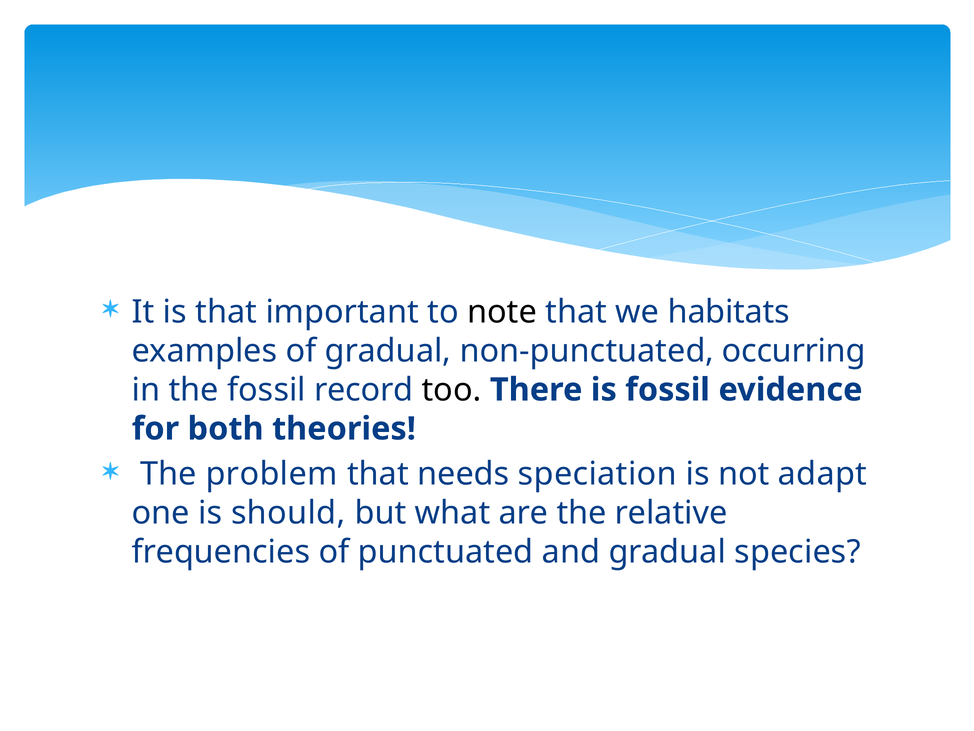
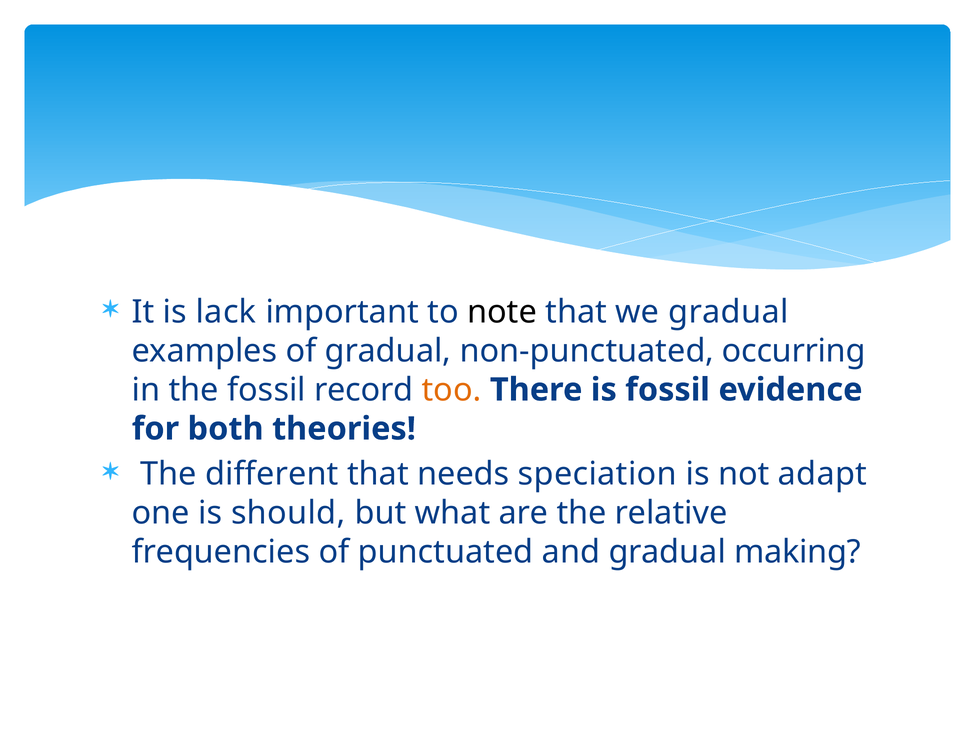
is that: that -> lack
we habitats: habitats -> gradual
too colour: black -> orange
problem: problem -> different
species: species -> making
